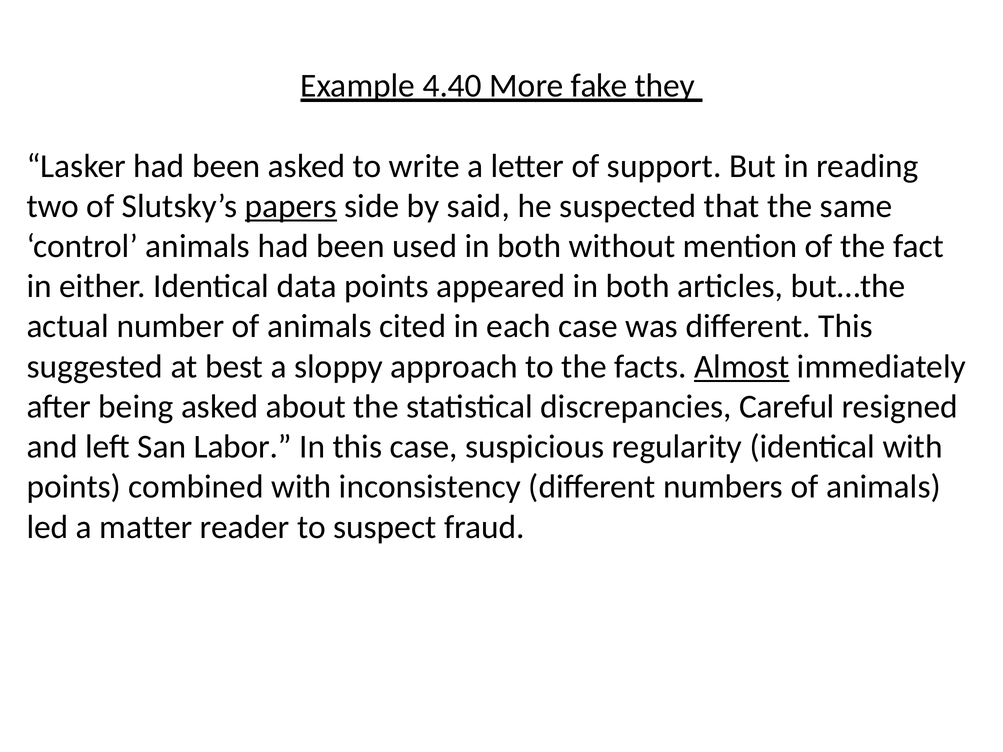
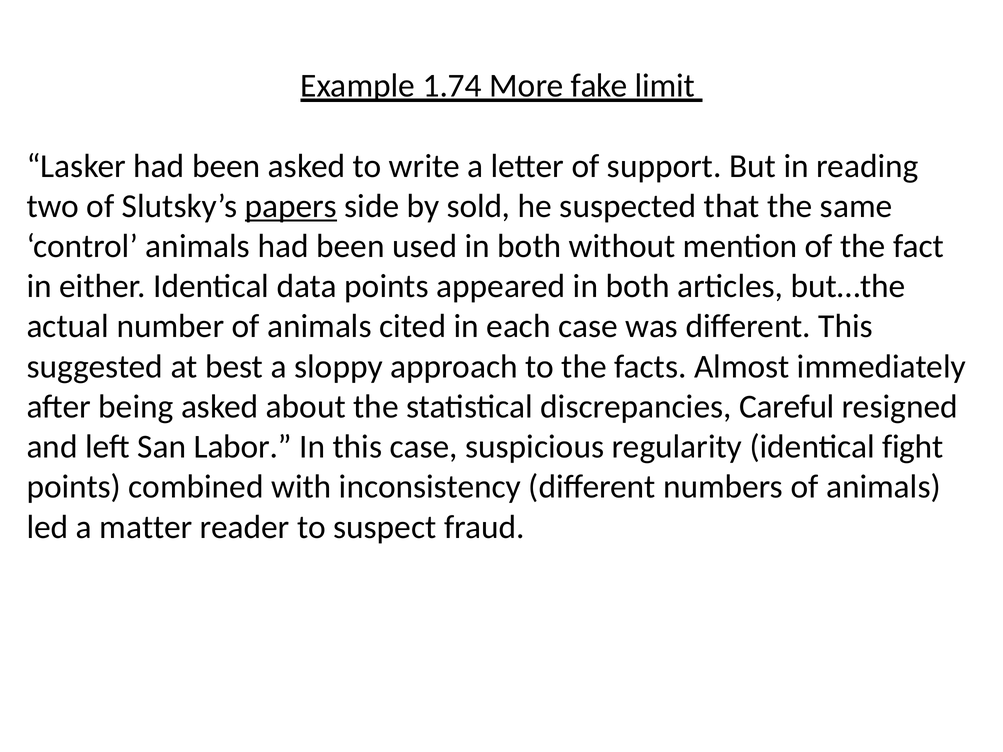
4.40: 4.40 -> 1.74
they: they -> limit
said: said -> sold
Almost underline: present -> none
identical with: with -> fight
